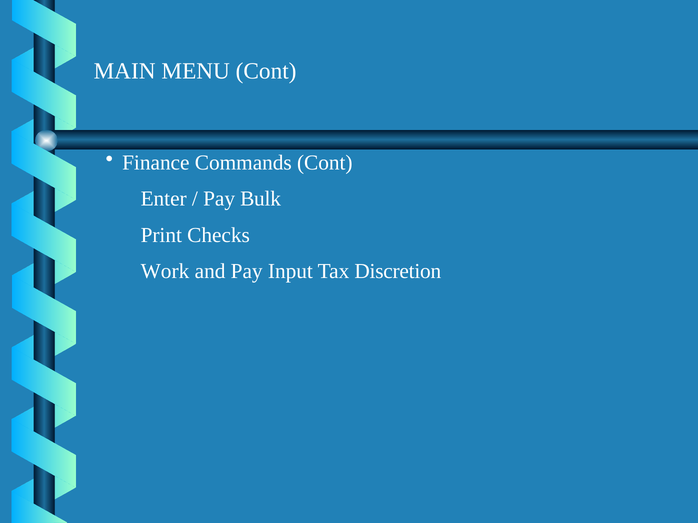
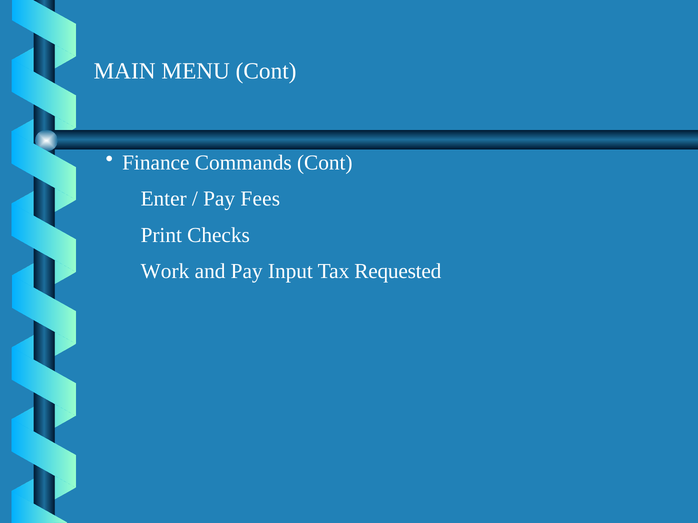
Bulk: Bulk -> Fees
Discretion: Discretion -> Requested
